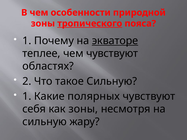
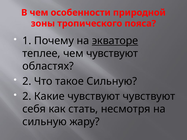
тропического underline: present -> none
1 at (27, 96): 1 -> 2
Какие полярных: полярных -> чувствуют
как зоны: зоны -> стать
